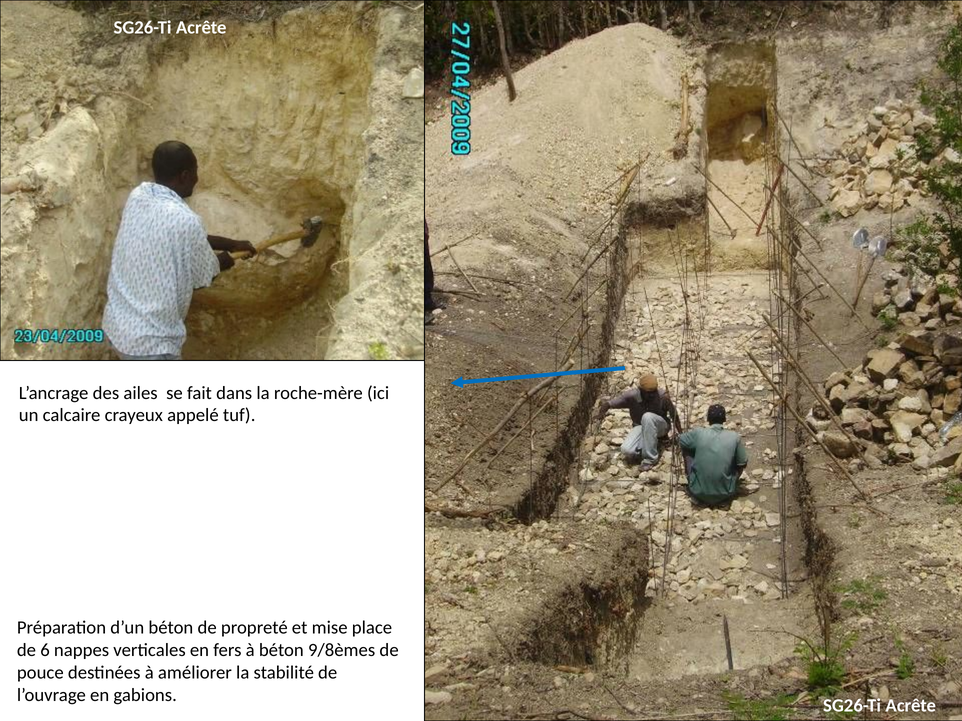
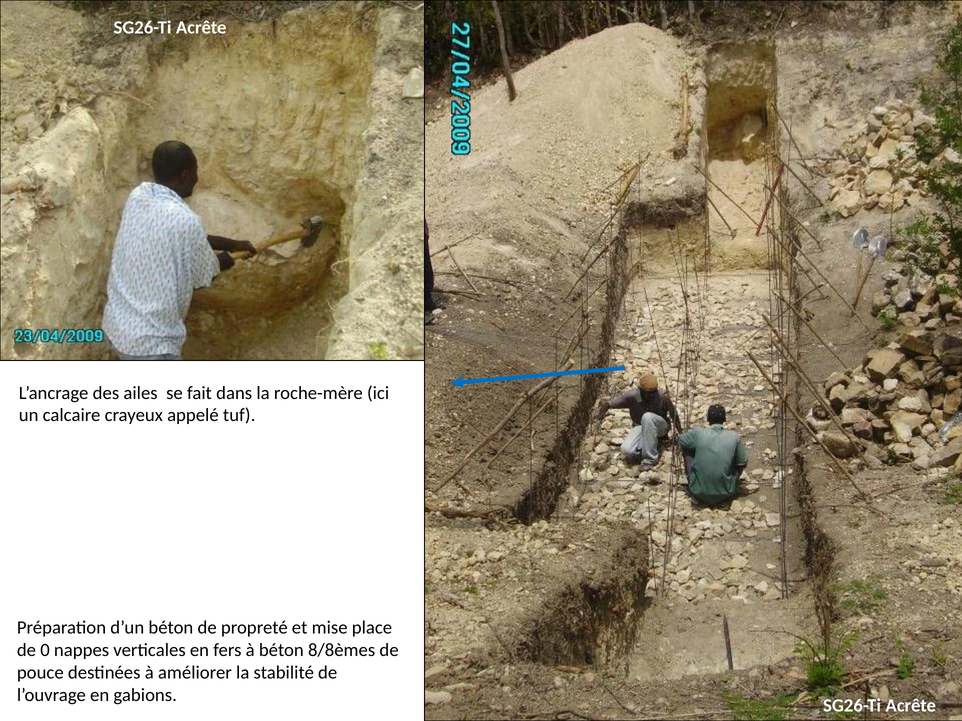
6: 6 -> 0
9/8èmes: 9/8èmes -> 8/8èmes
